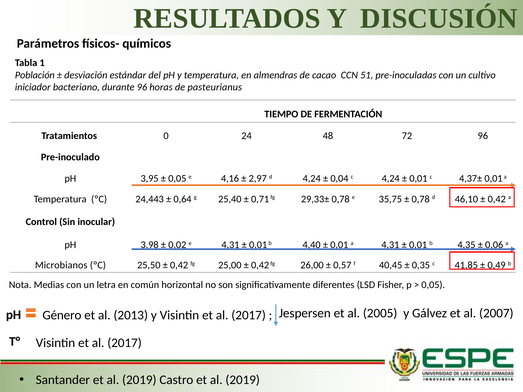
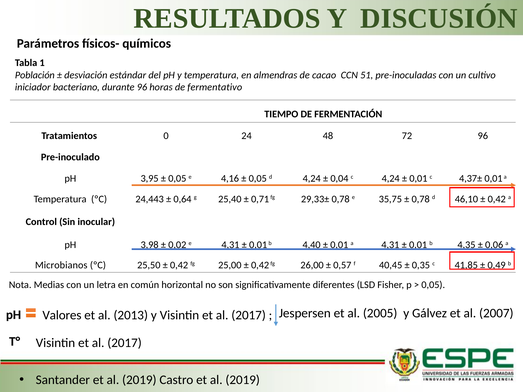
pasteurianus: pasteurianus -> fermentativo
2,97 at (258, 179): 2,97 -> 0,05
Género: Género -> Valores
